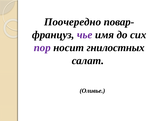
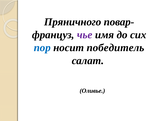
Поочередно: Поочередно -> Пряничного
пор colour: purple -> blue
гнилостных: гнилостных -> победитель
